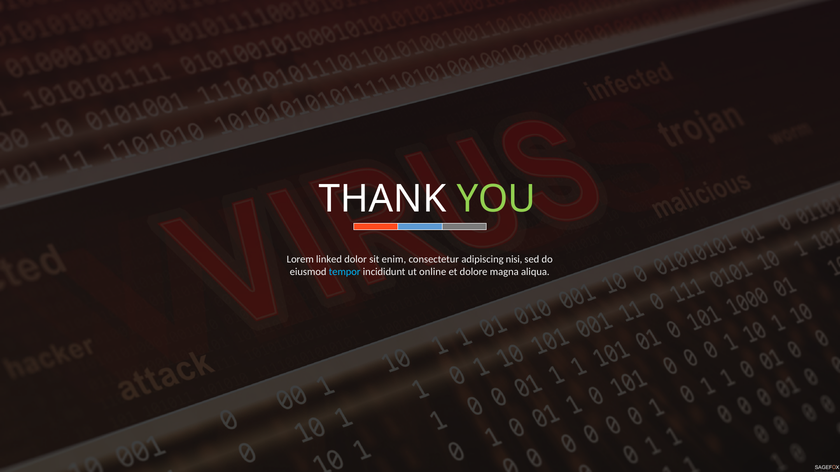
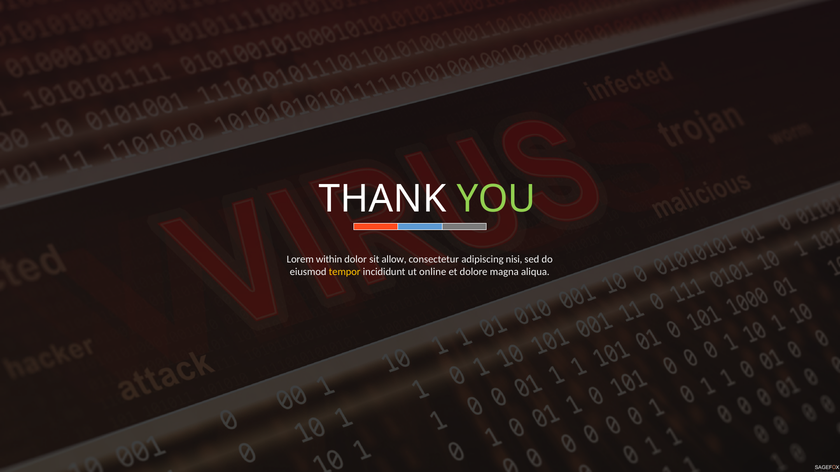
linked: linked -> within
enim: enim -> allow
tempor colour: light blue -> yellow
